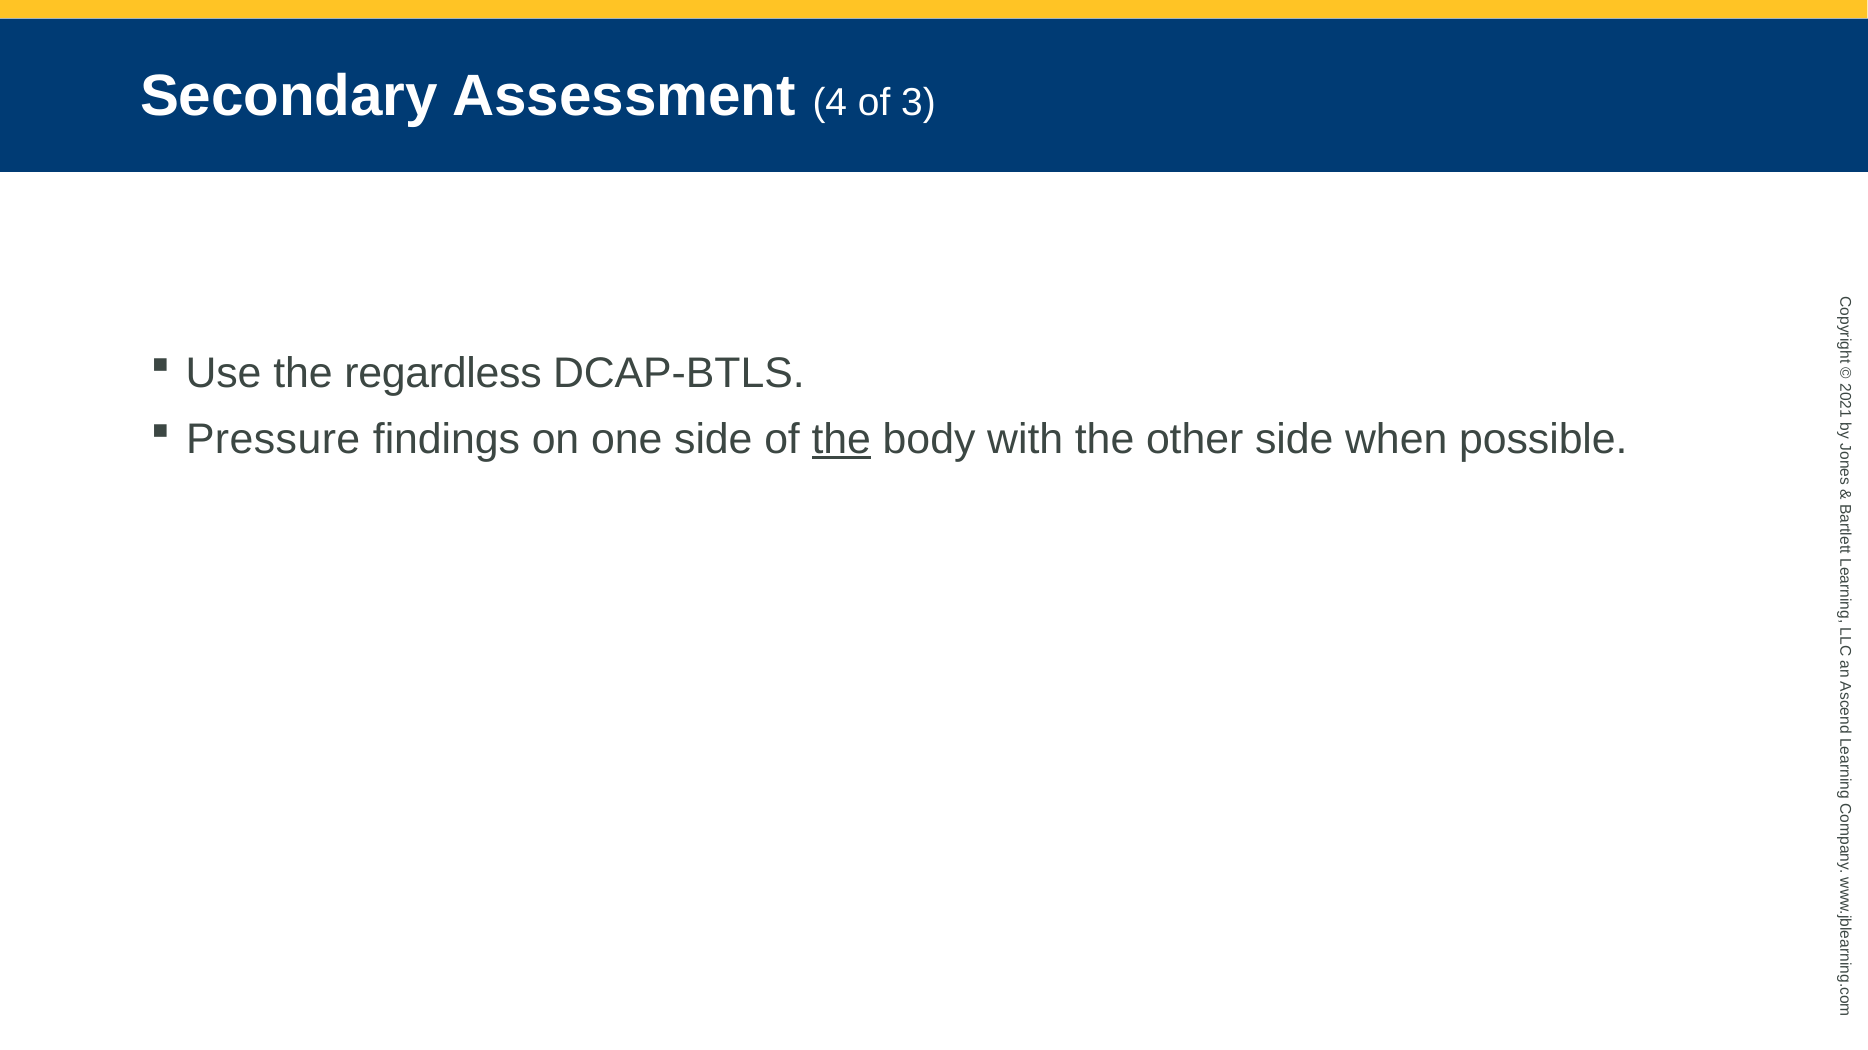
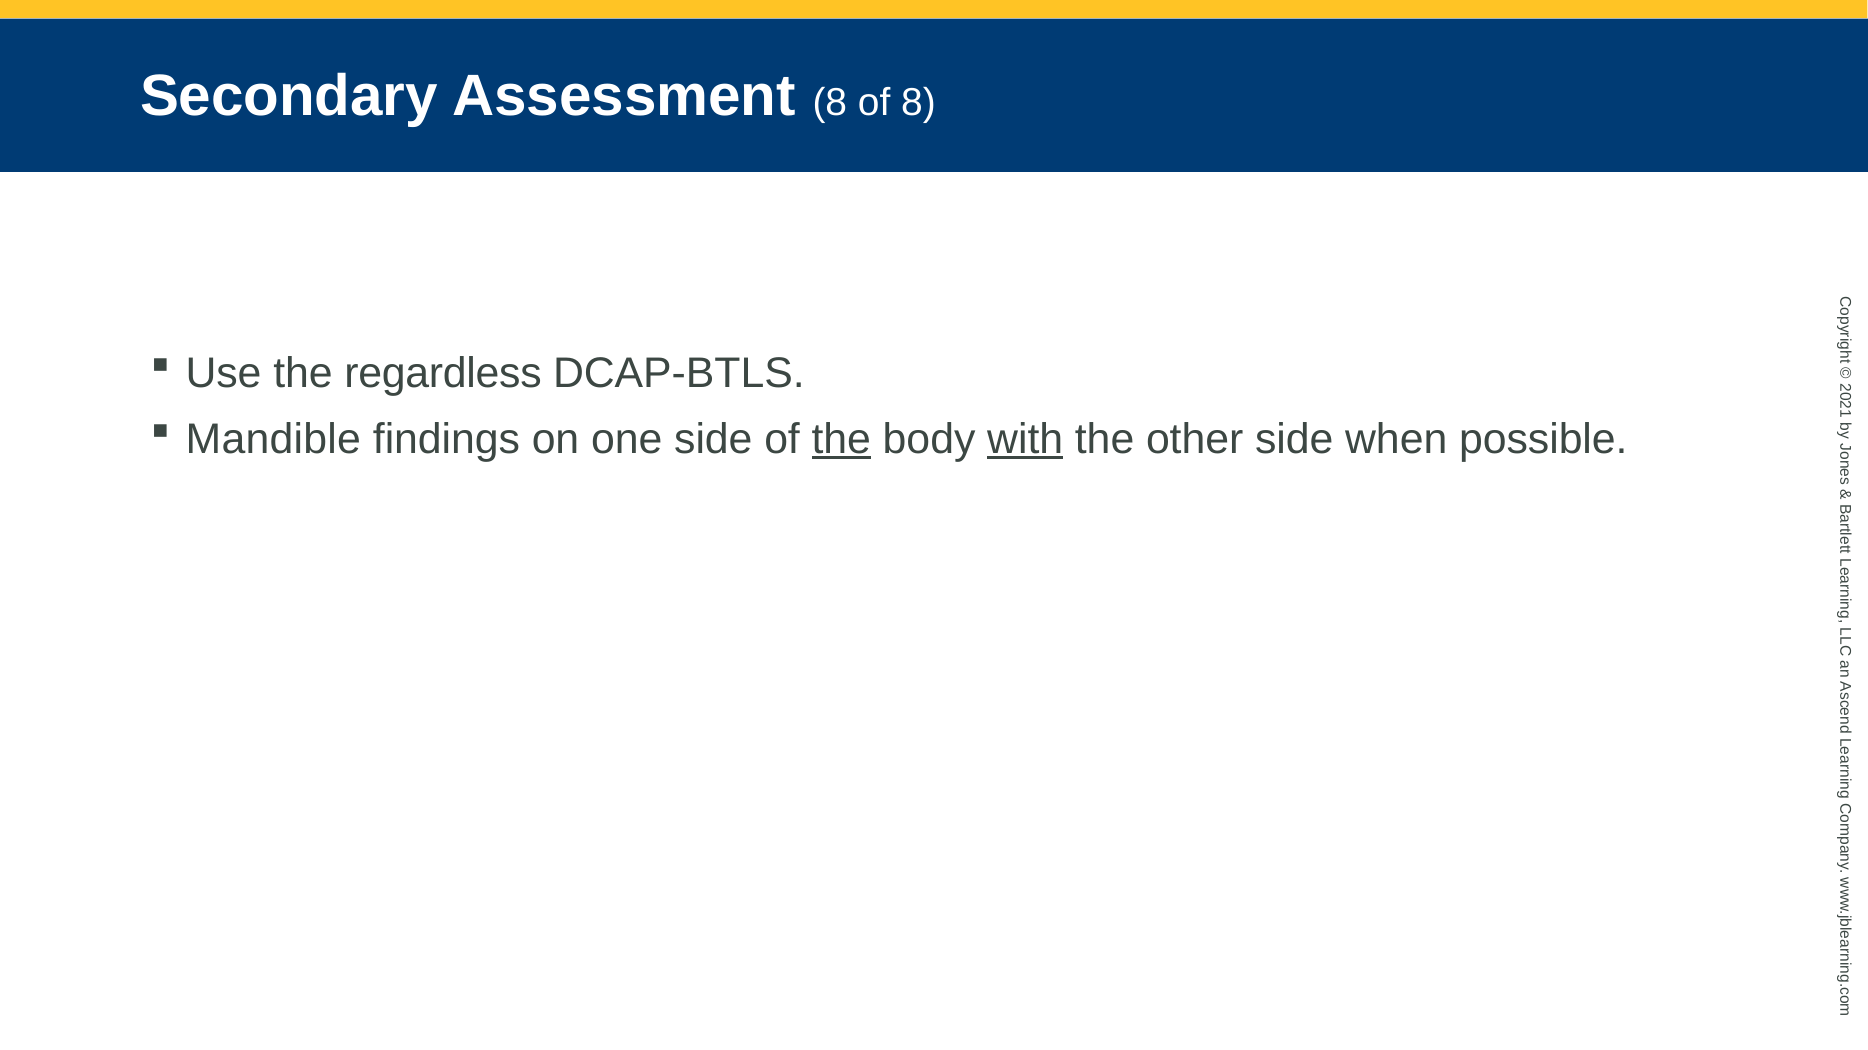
Assessment 4: 4 -> 8
of 3: 3 -> 8
Pressure: Pressure -> Mandible
with underline: none -> present
